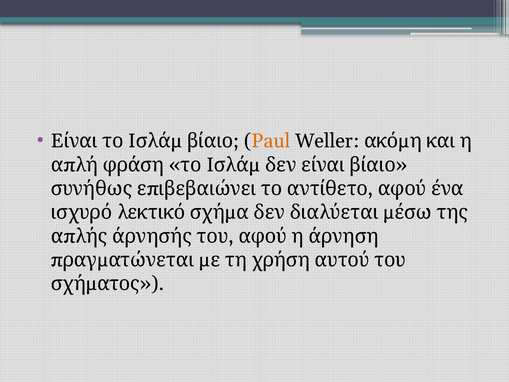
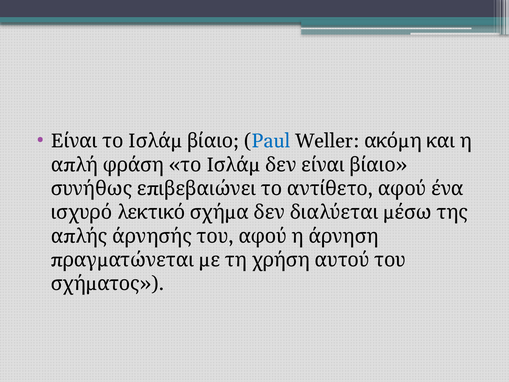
Paul colour: orange -> blue
